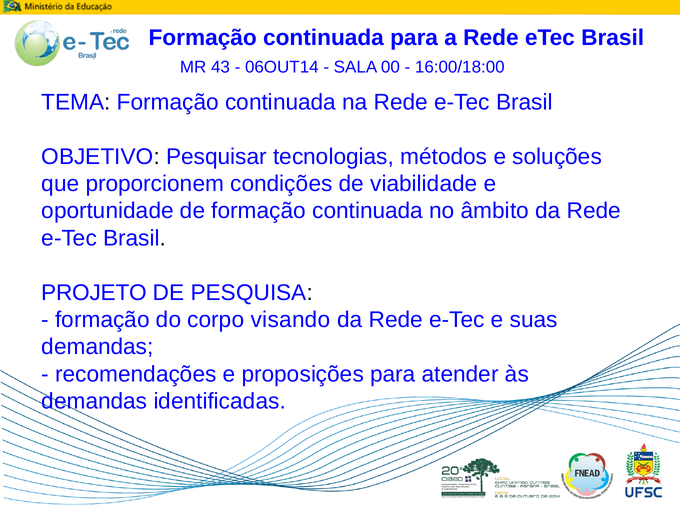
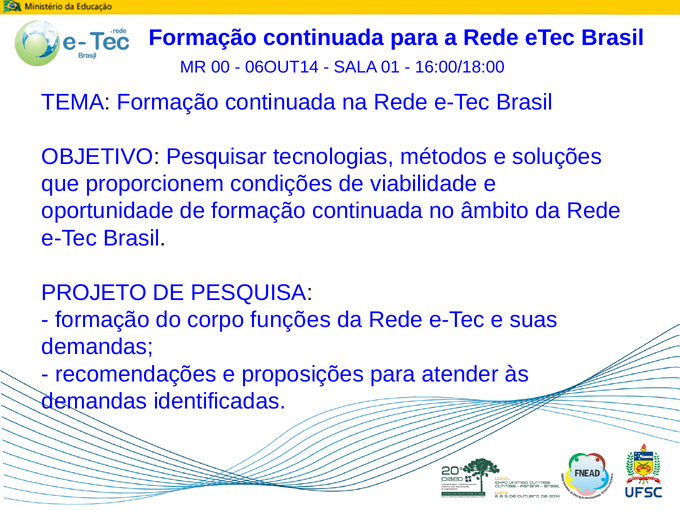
43: 43 -> 00
00: 00 -> 01
visando: visando -> funções
